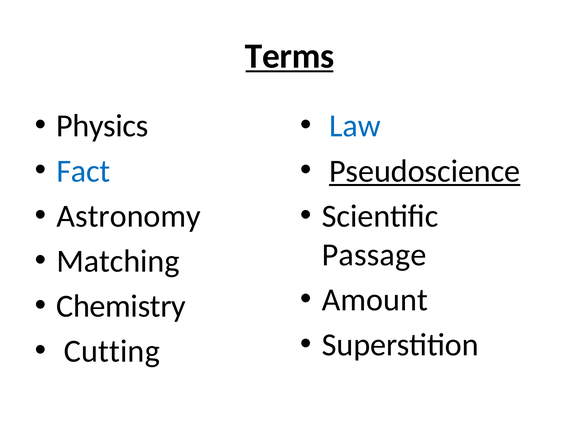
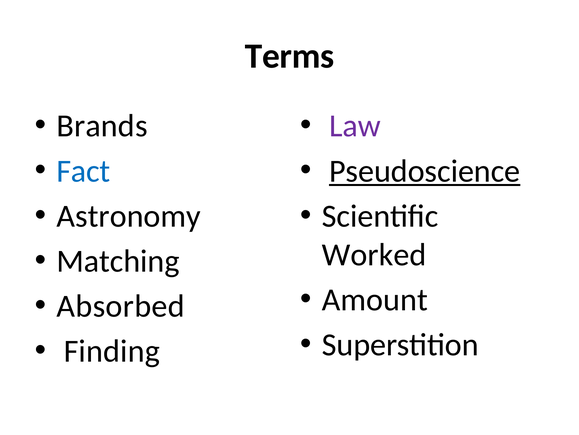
Terms underline: present -> none
Physics: Physics -> Brands
Law colour: blue -> purple
Passage: Passage -> Worked
Chemistry: Chemistry -> Absorbed
Cutting: Cutting -> Finding
